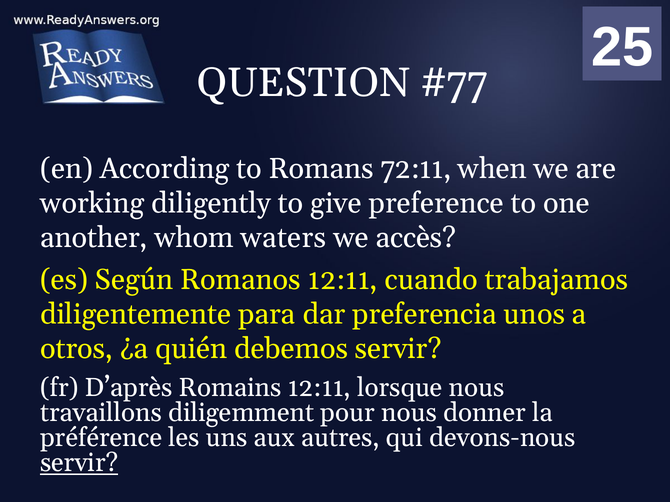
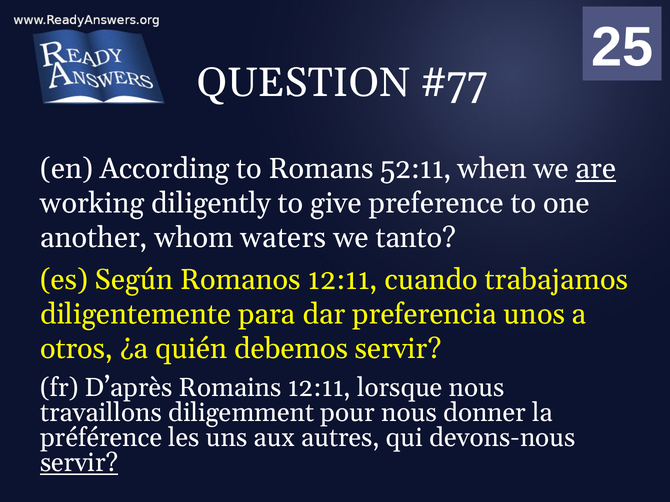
72:11: 72:11 -> 52:11
are underline: none -> present
accès: accès -> tanto
